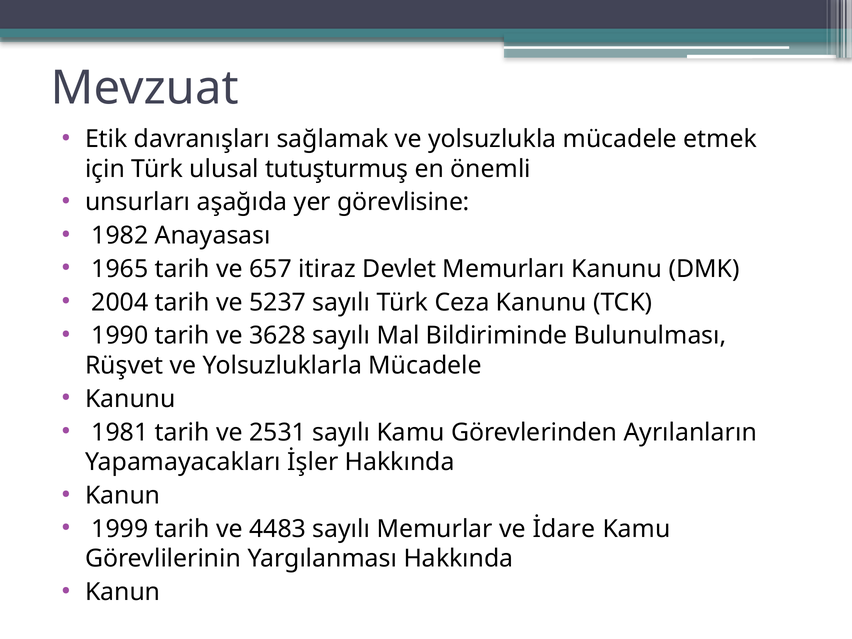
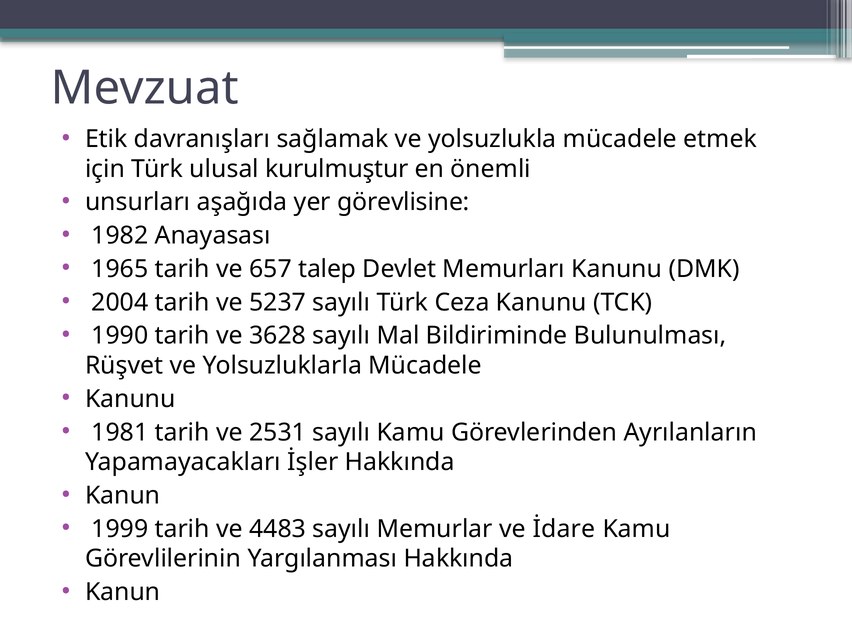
tutuşturmuş: tutuşturmuş -> kurulmuştur
itiraz: itiraz -> talep
